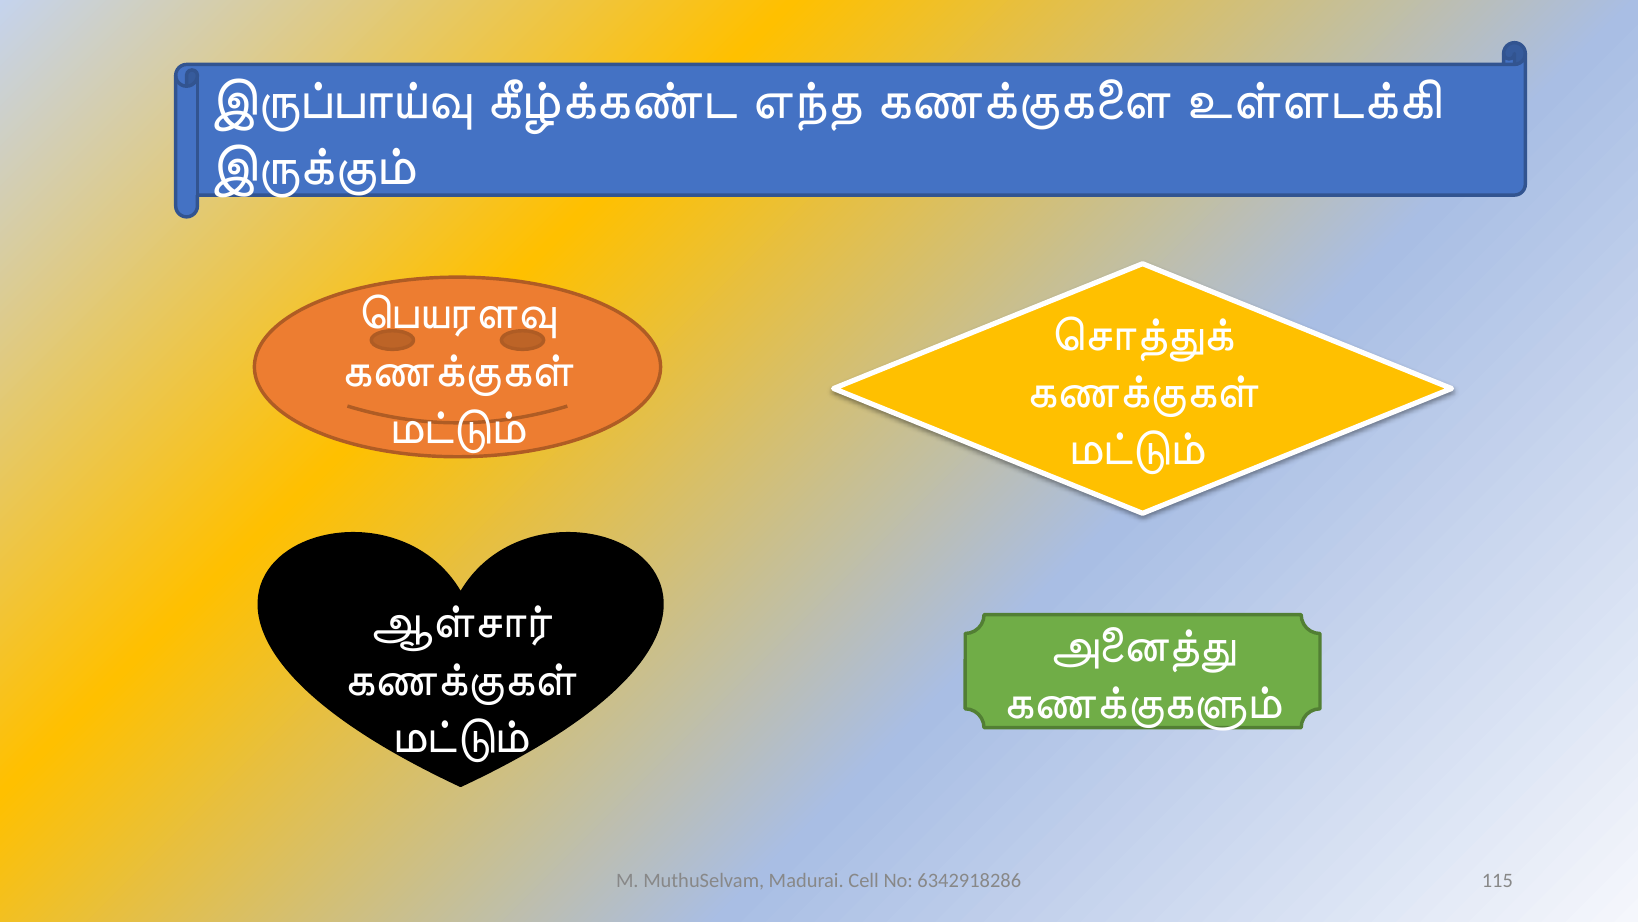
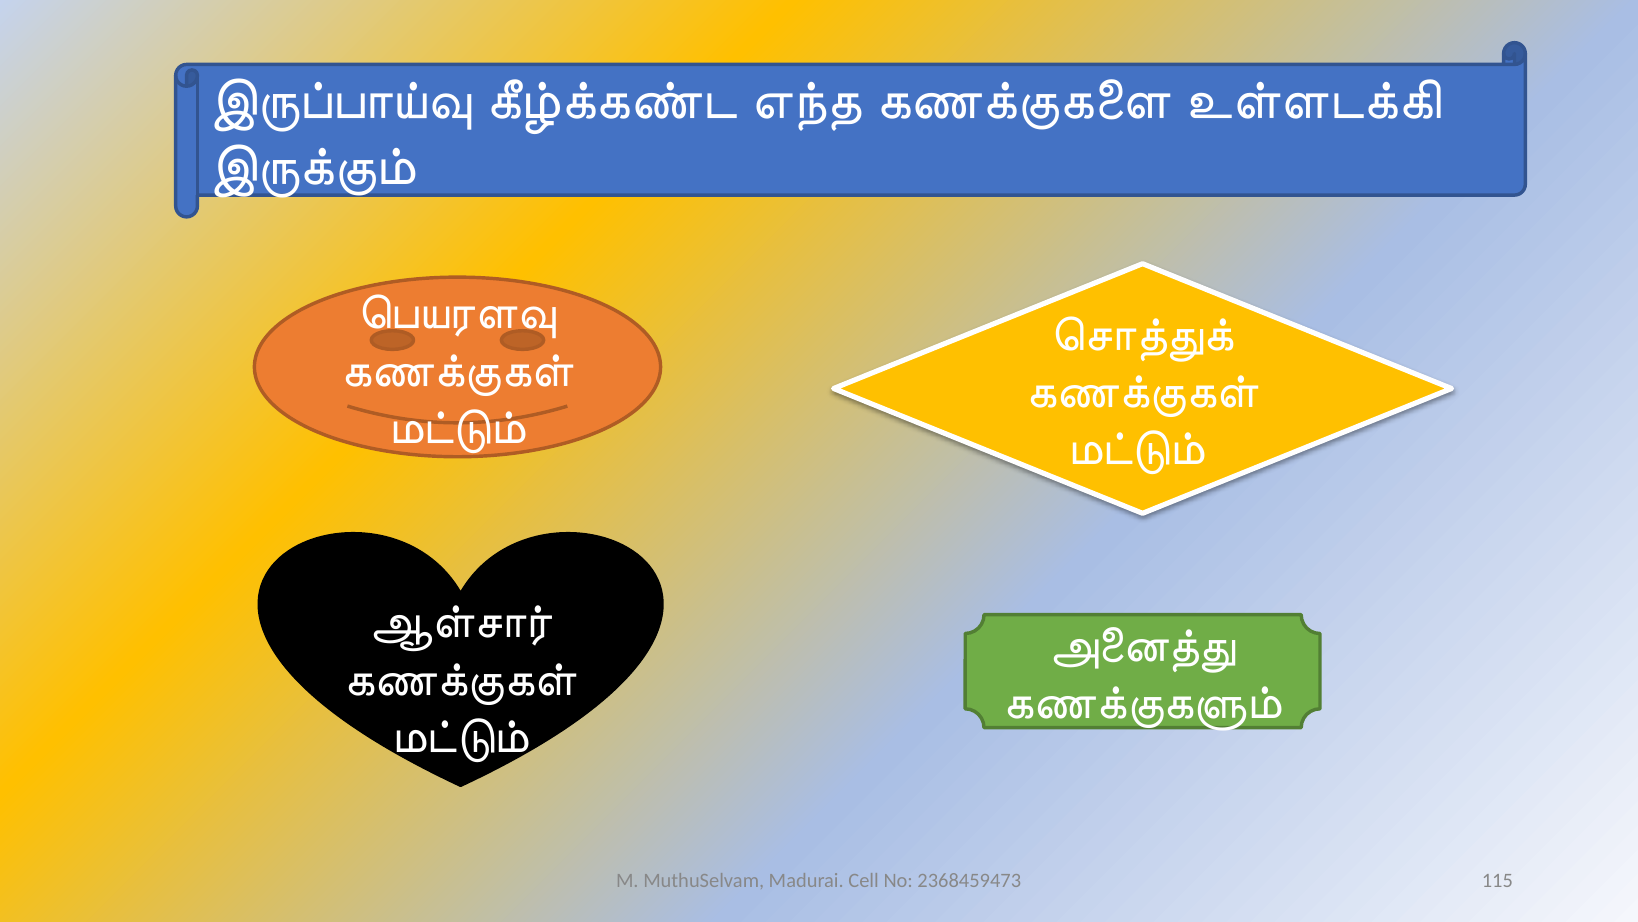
6342918286: 6342918286 -> 2368459473
